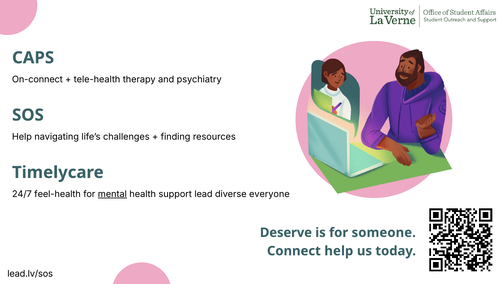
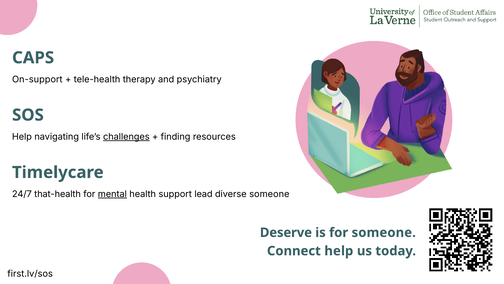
On-connect: On-connect -> On-support
challenges underline: none -> present
feel-health: feel-health -> that-health
diverse everyone: everyone -> someone
lead.lv/sos: lead.lv/sos -> first.lv/sos
